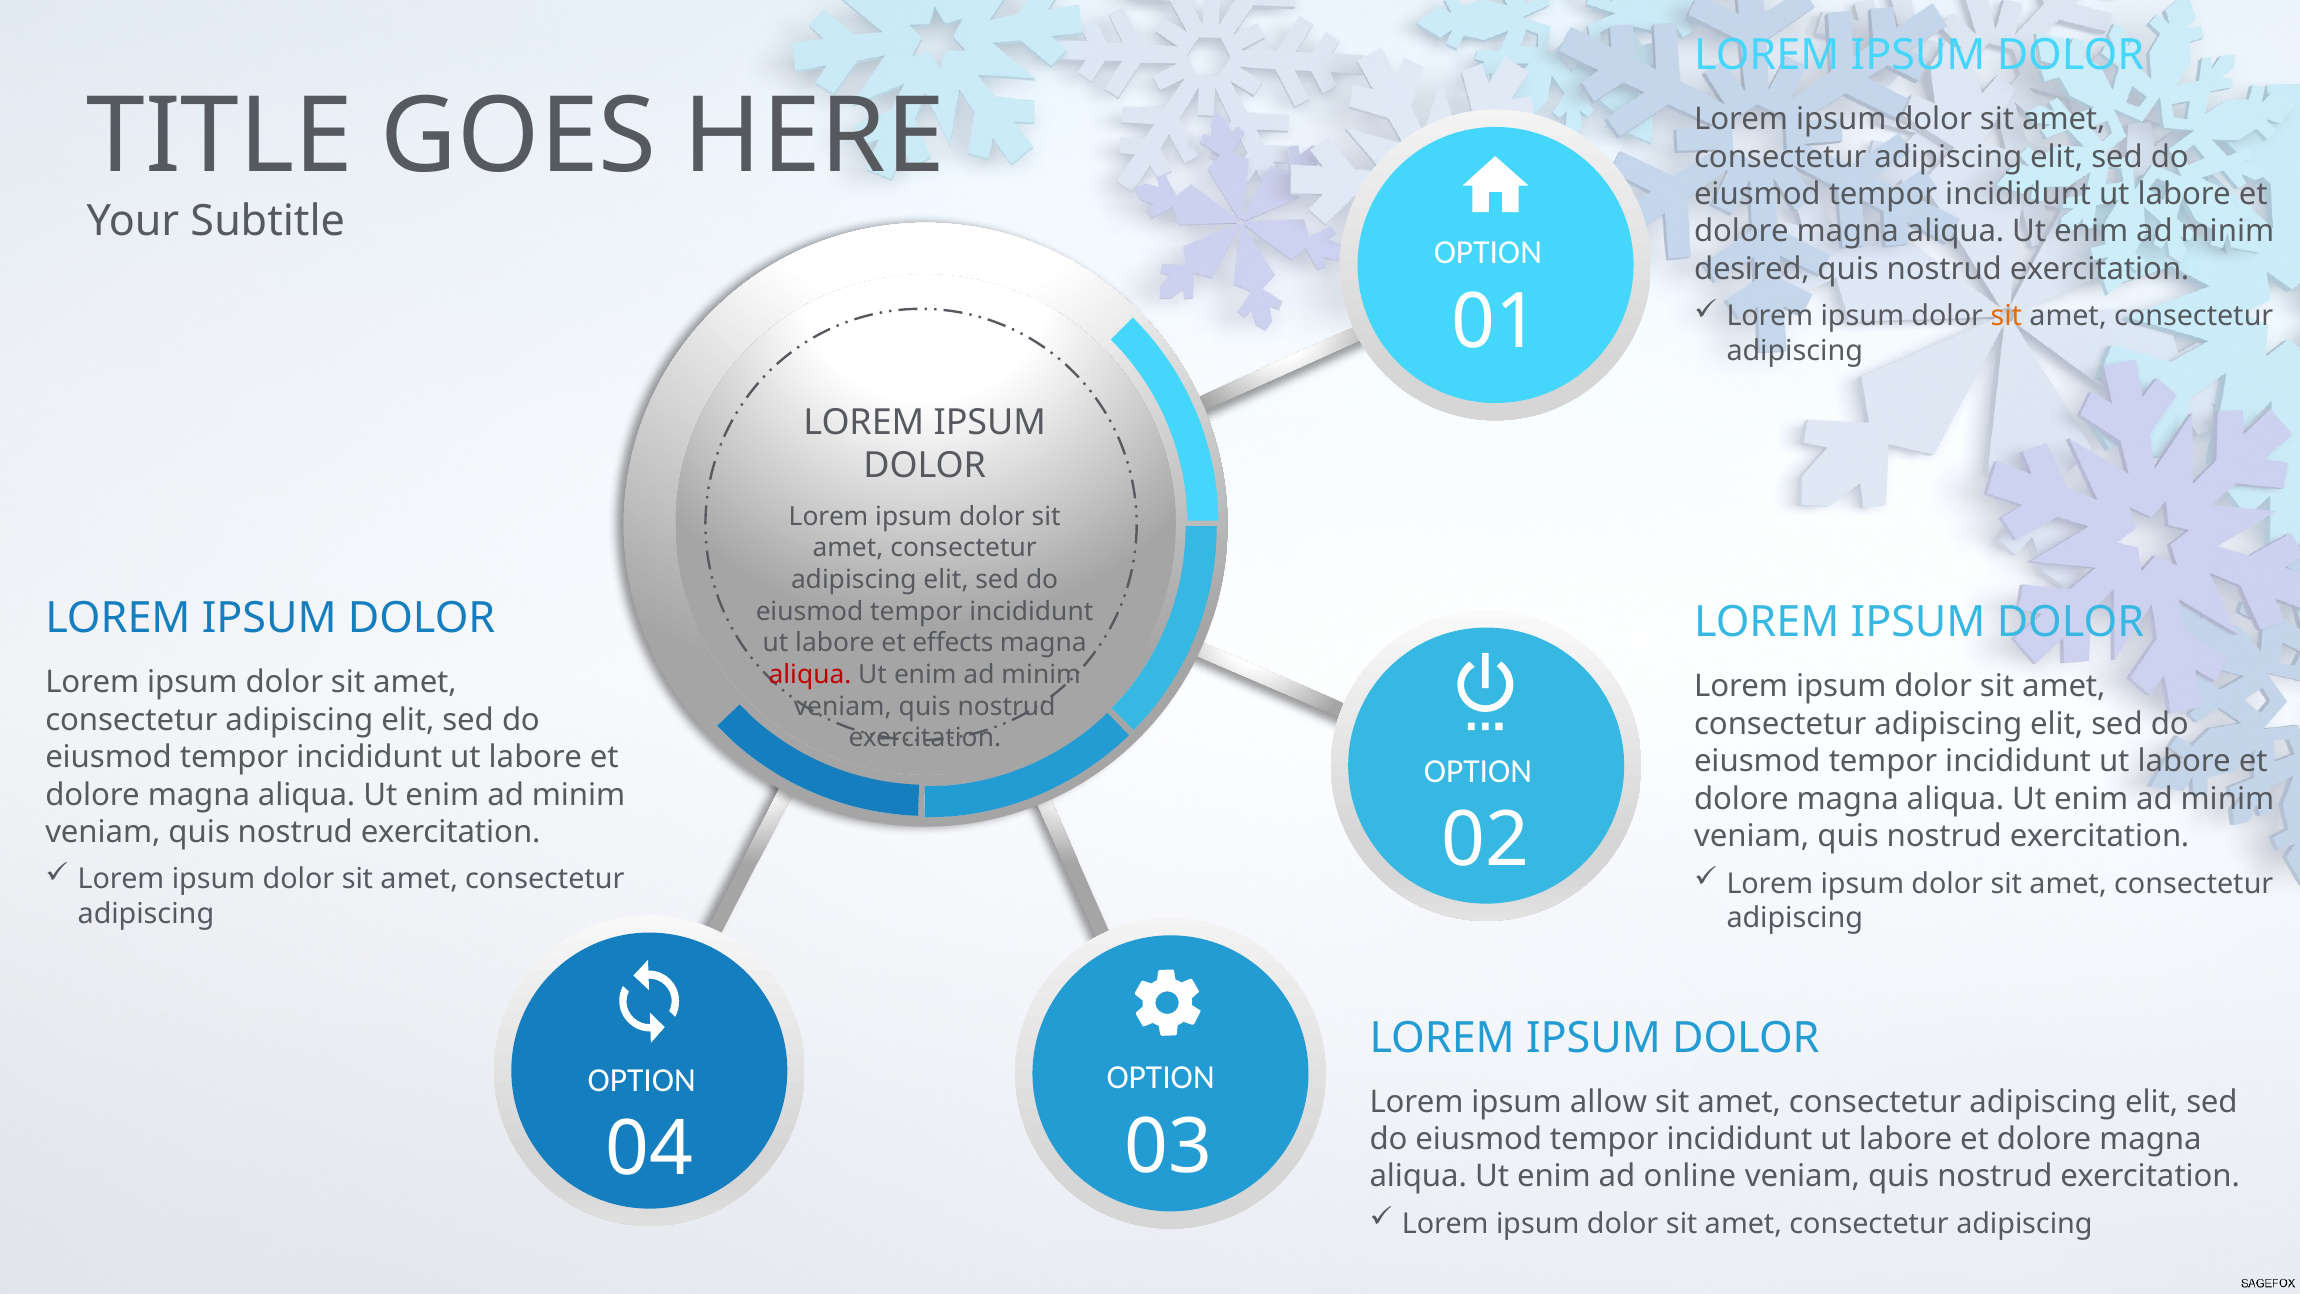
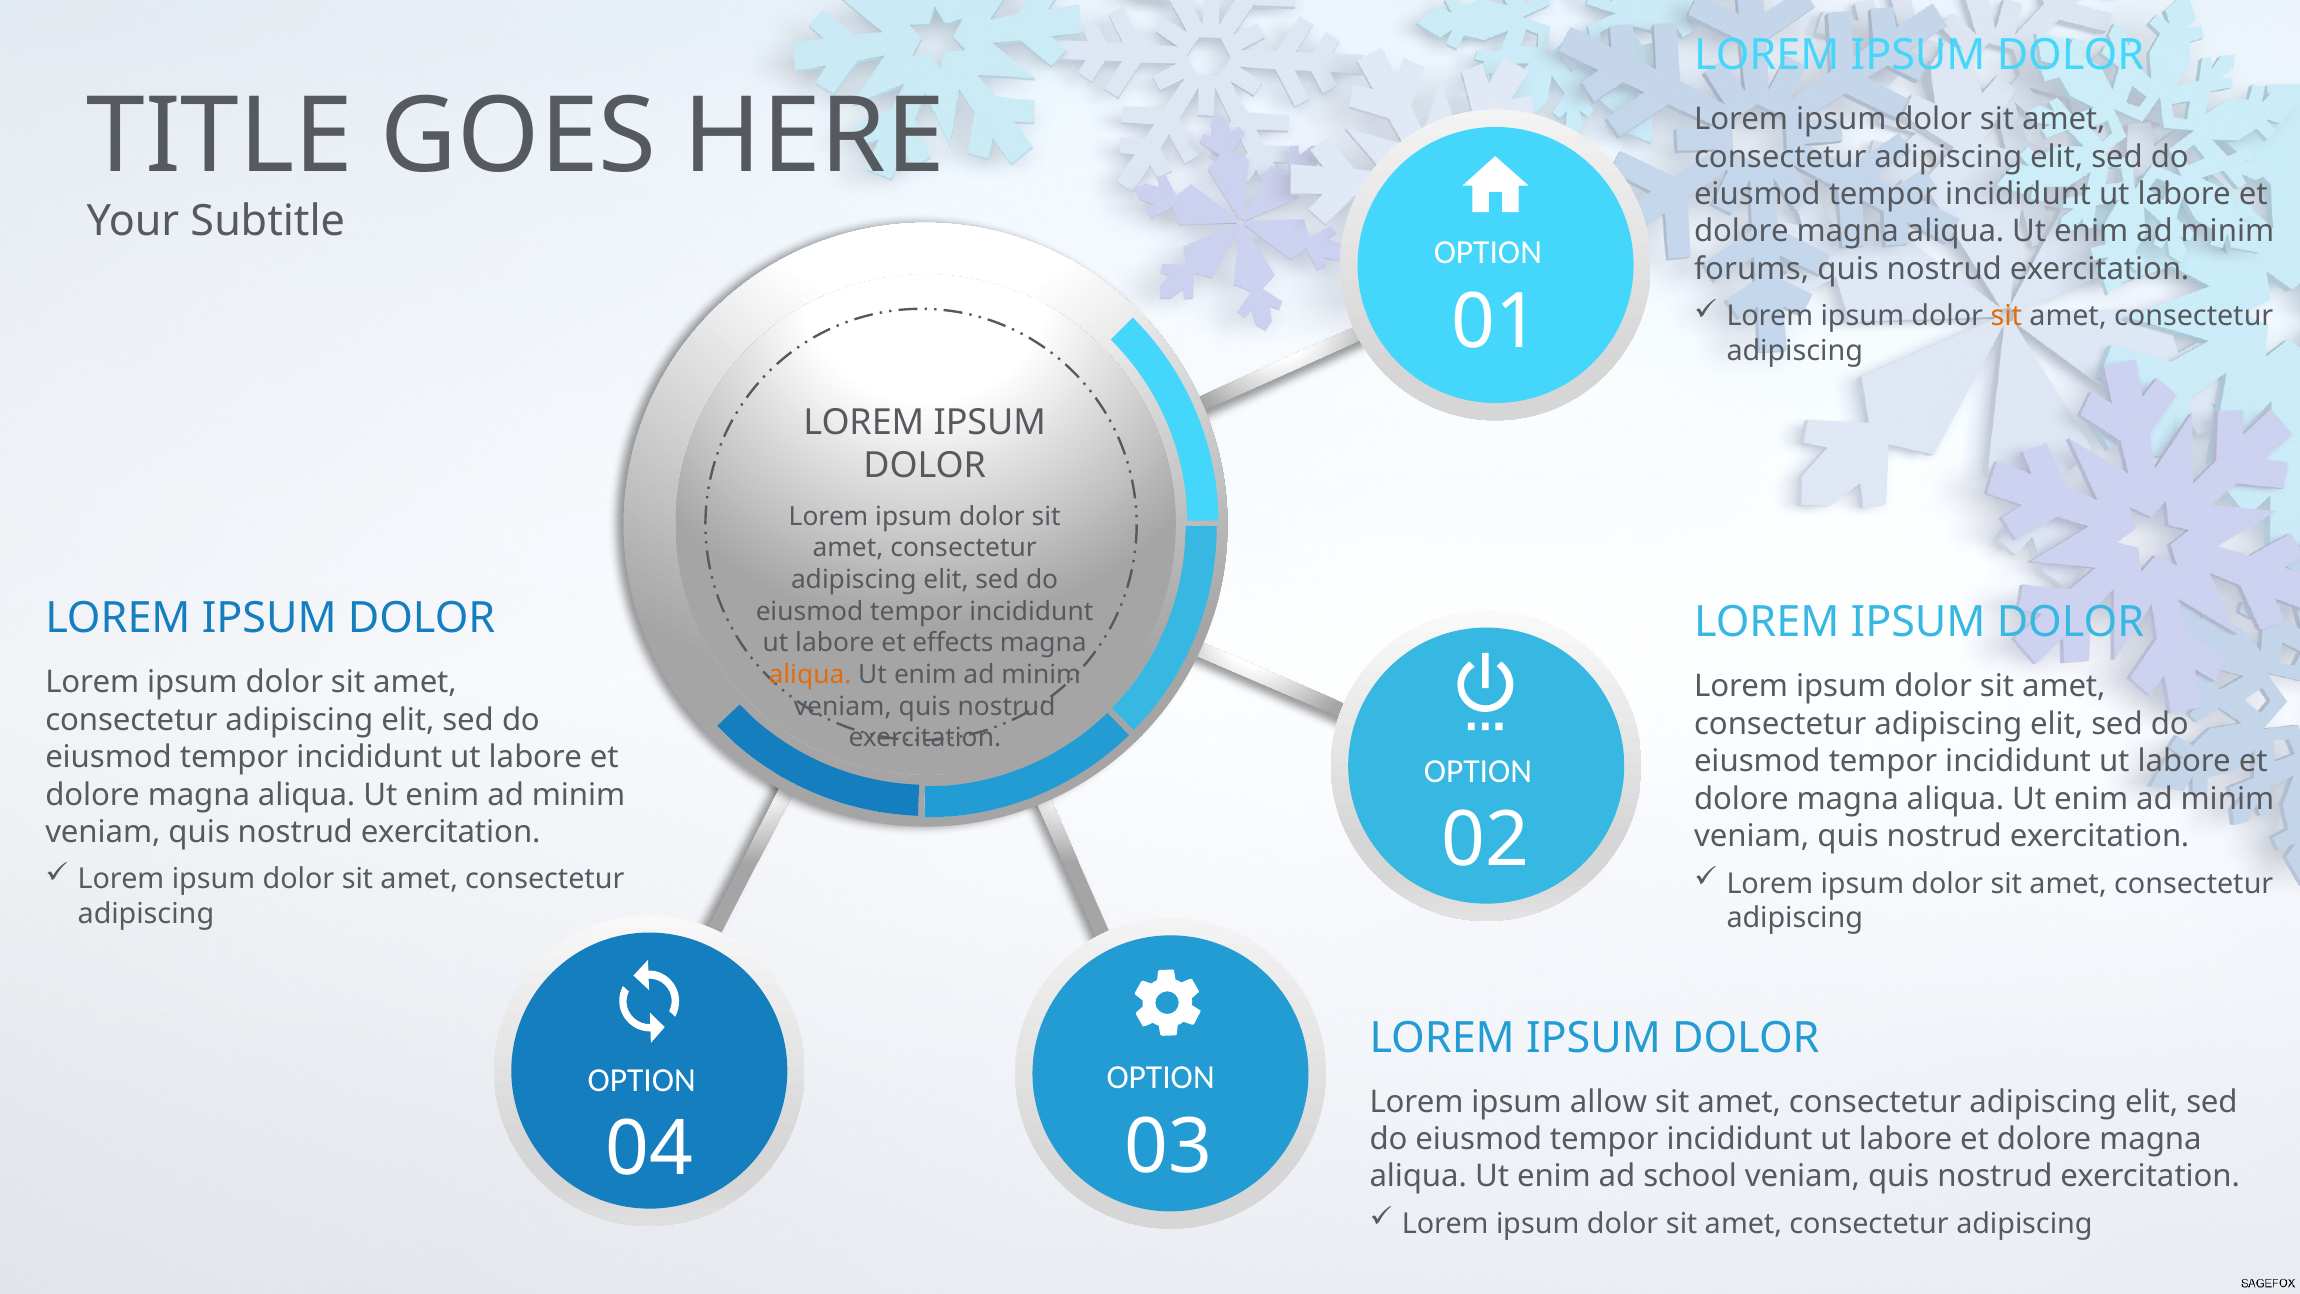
desired: desired -> forums
aliqua at (810, 675) colour: red -> orange
online: online -> school
